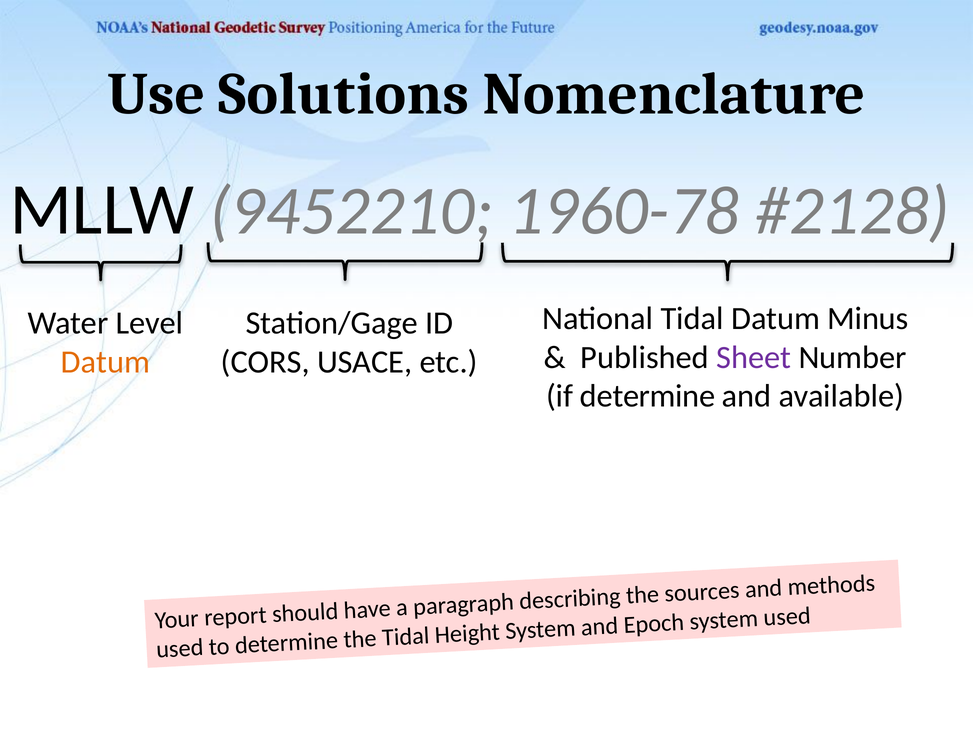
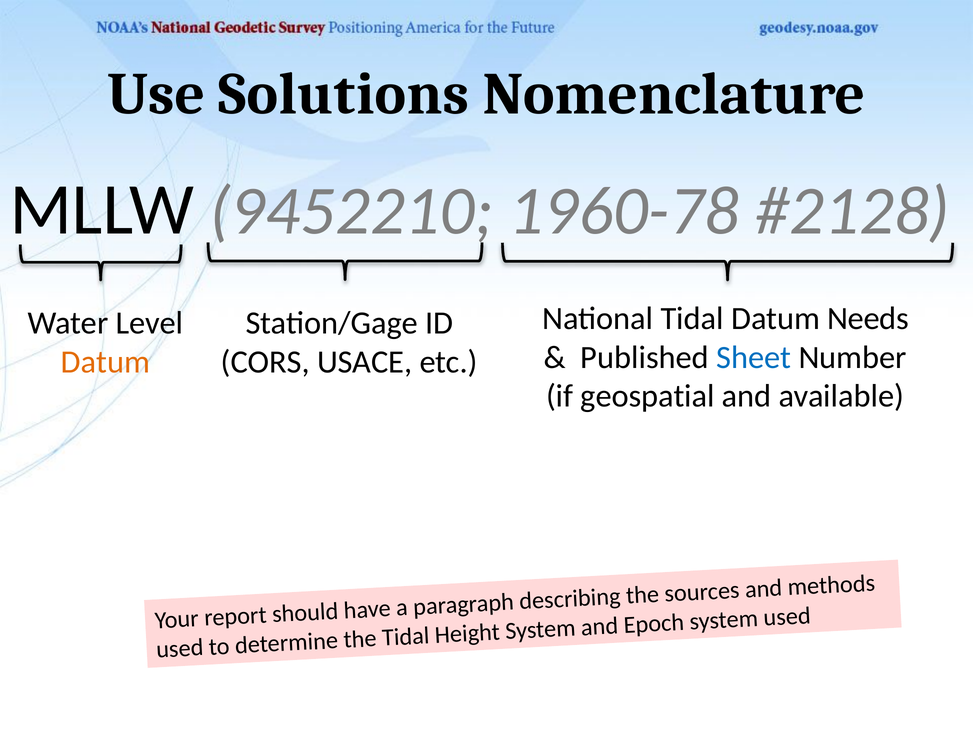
Minus: Minus -> Needs
Sheet colour: purple -> blue
if determine: determine -> geospatial
